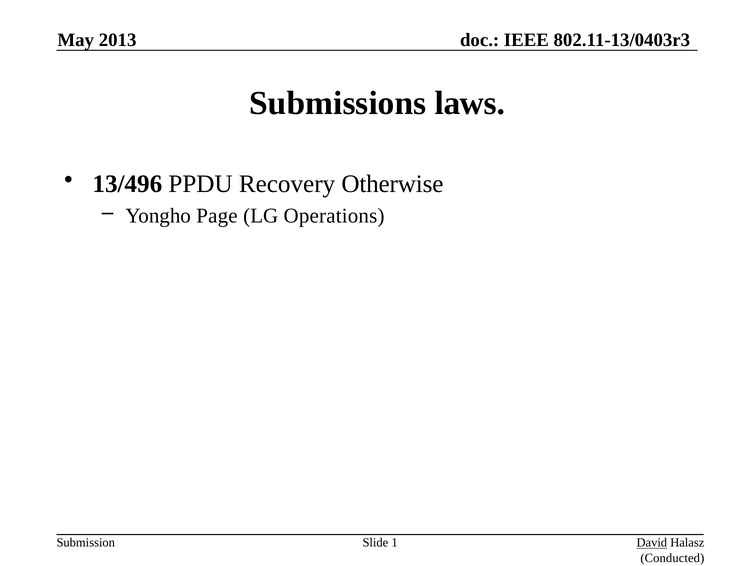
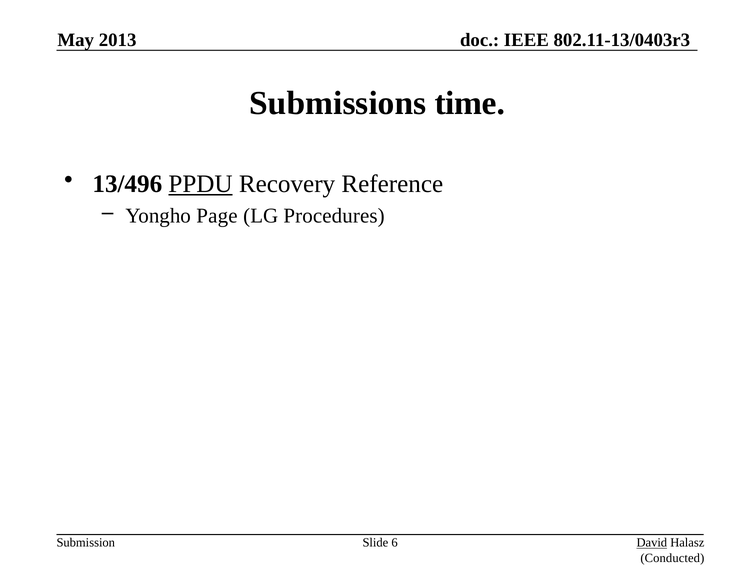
laws: laws -> time
PPDU underline: none -> present
Otherwise: Otherwise -> Reference
Operations: Operations -> Procedures
1: 1 -> 6
